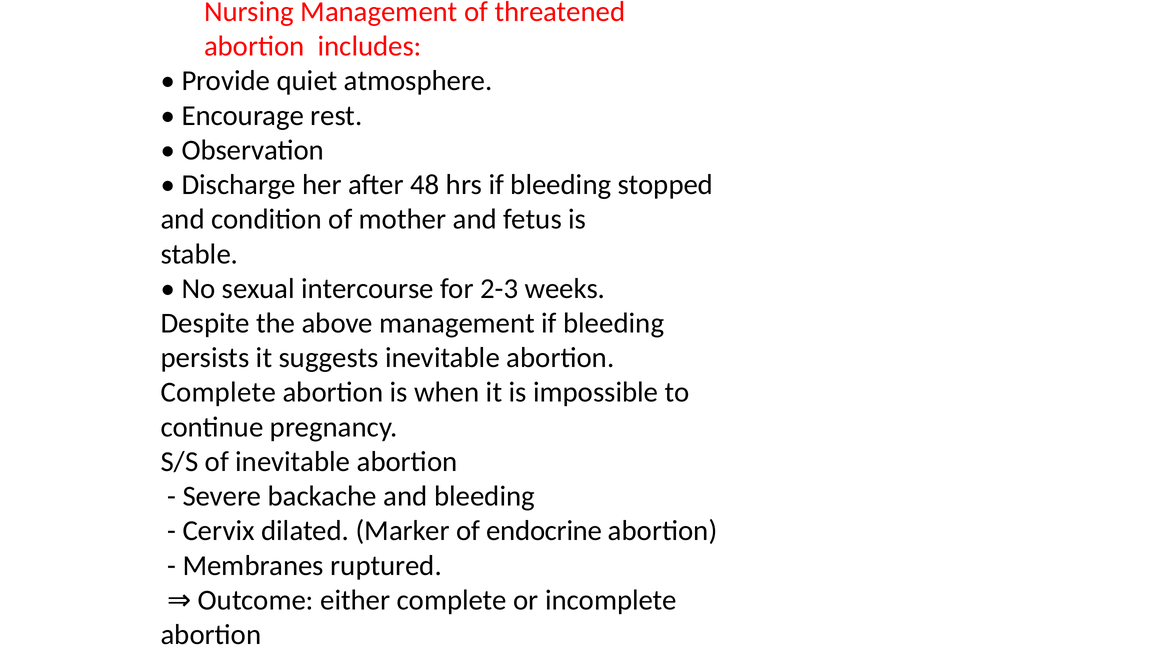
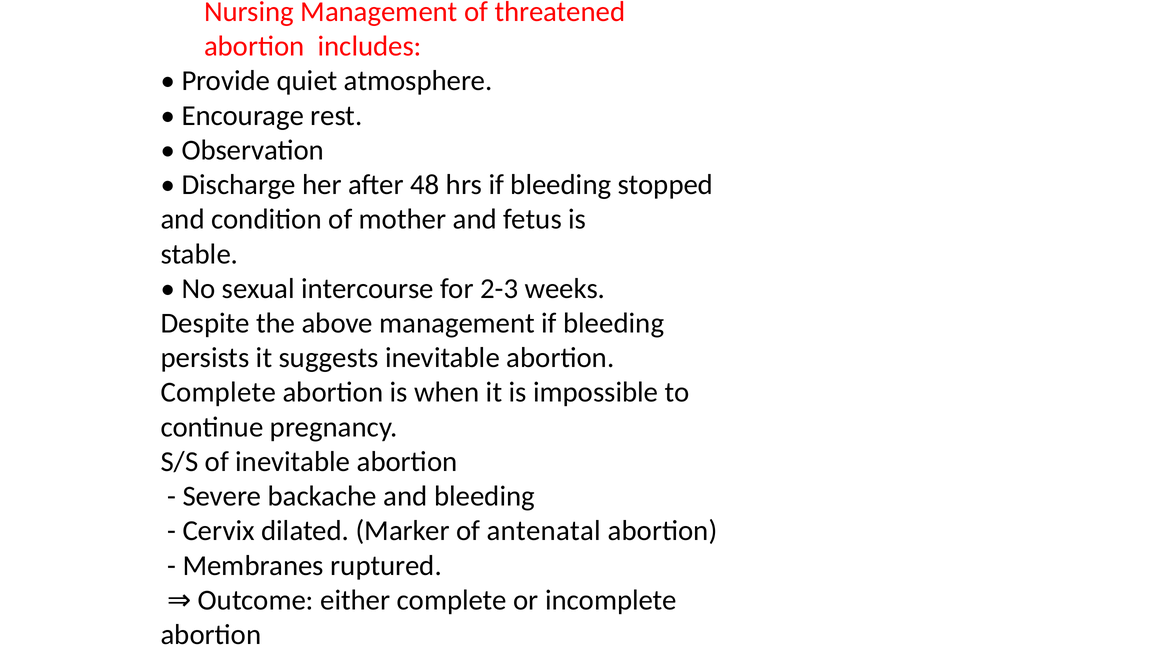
endocrine: endocrine -> antenatal
